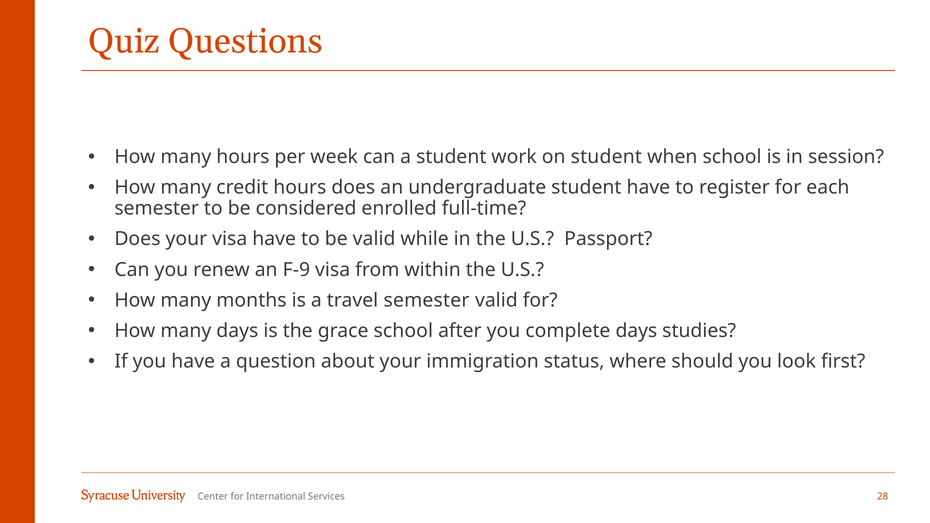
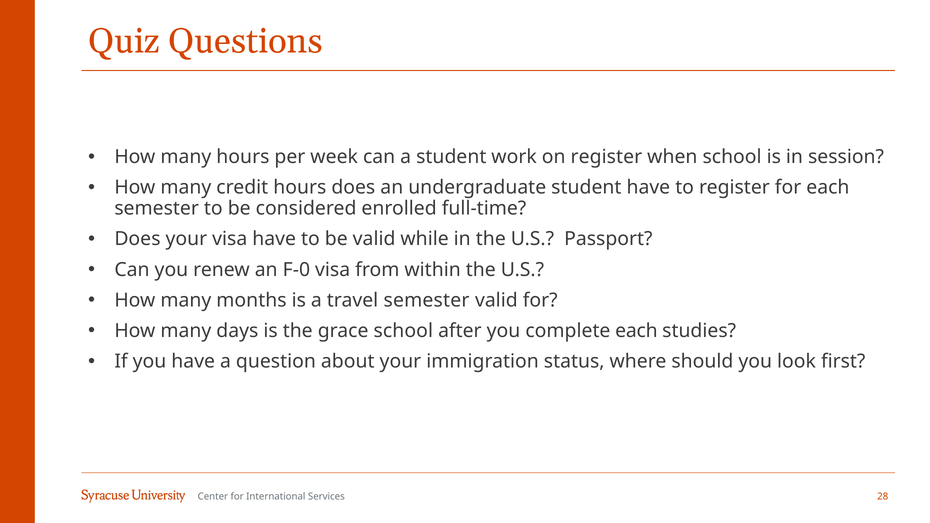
on student: student -> register
F-9: F-9 -> F-0
complete days: days -> each
